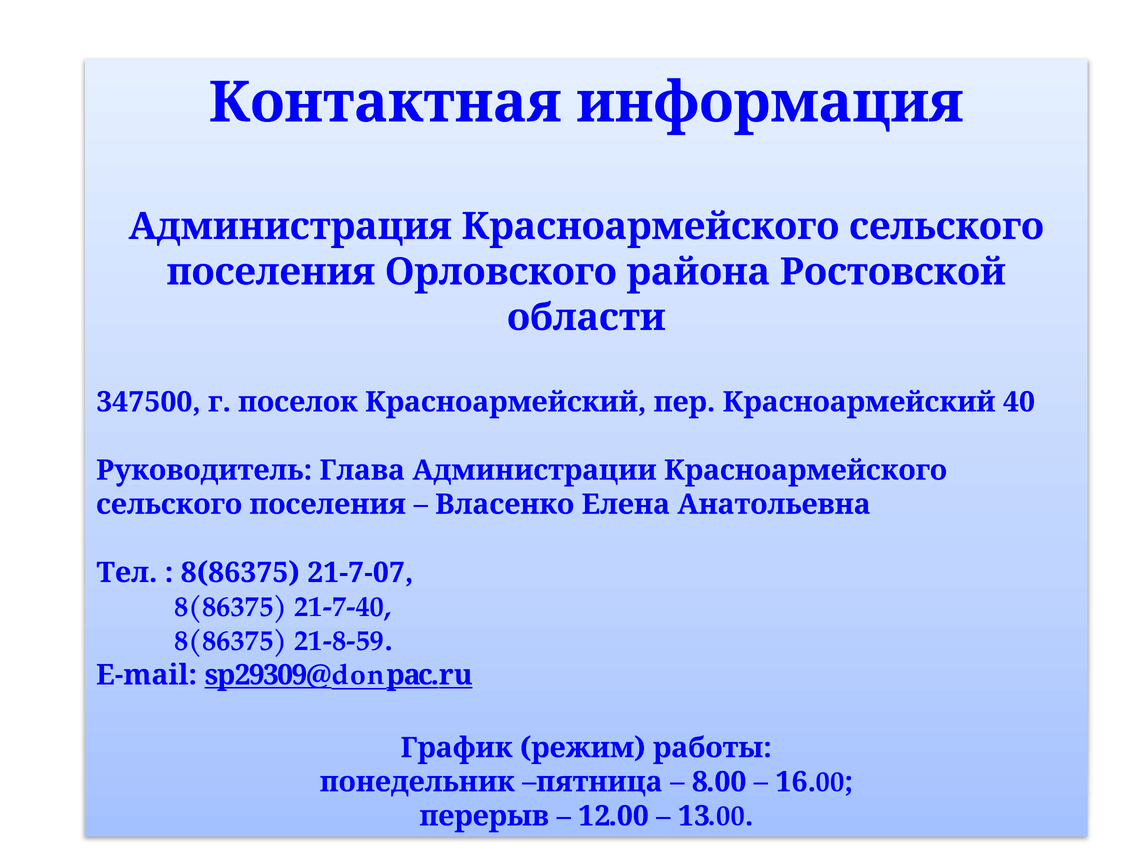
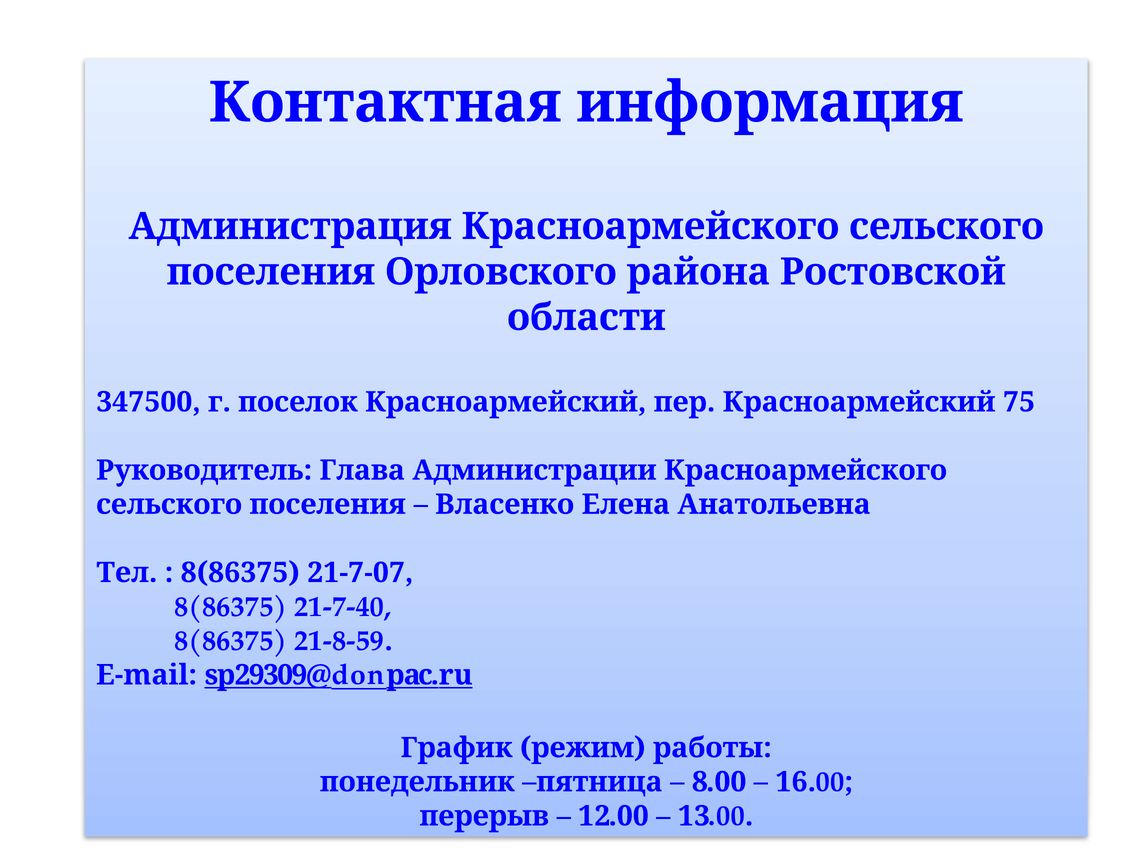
40: 40 -> 75
